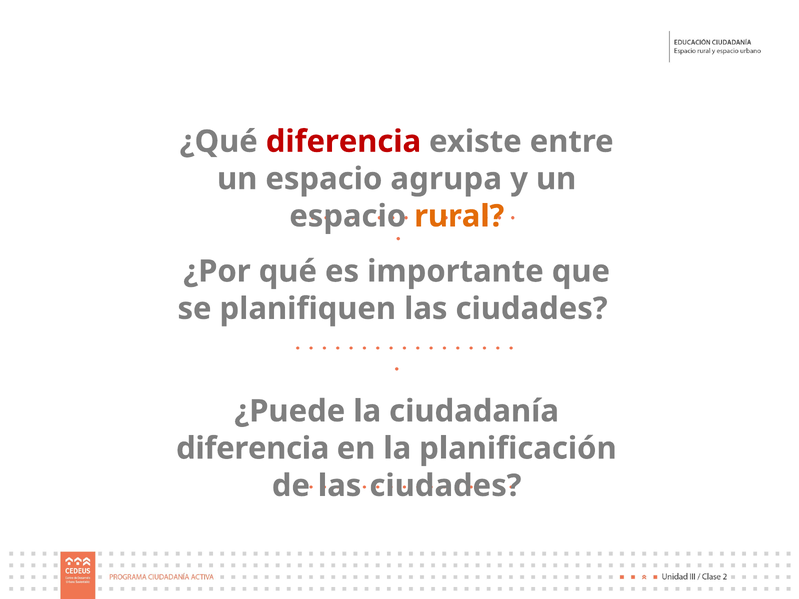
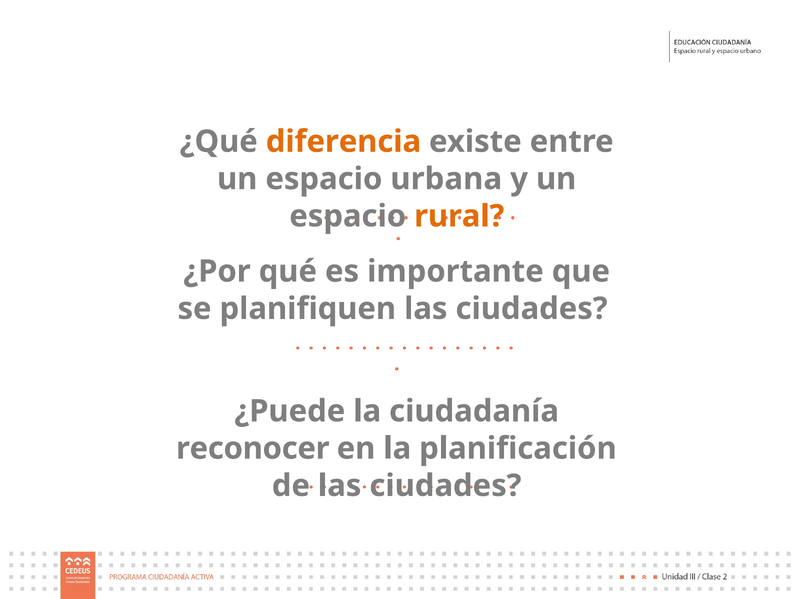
diferencia at (343, 142) colour: red -> orange
agrupa: agrupa -> urbana
diferencia at (253, 449): diferencia -> reconocer
